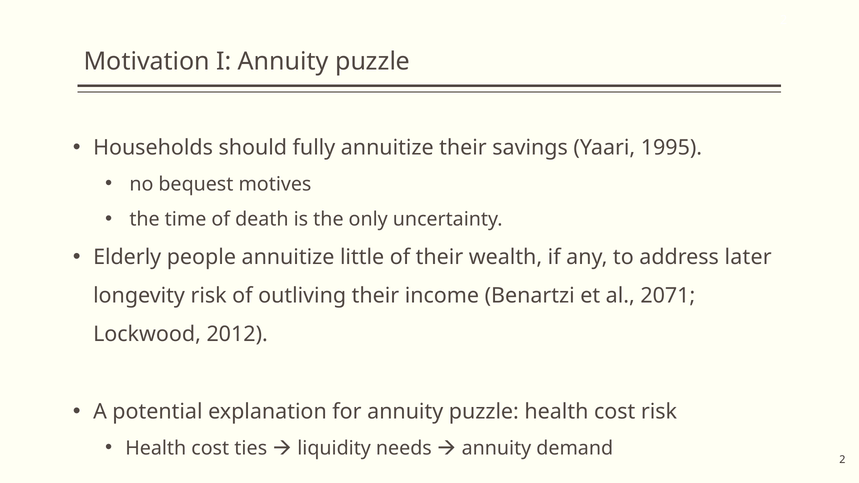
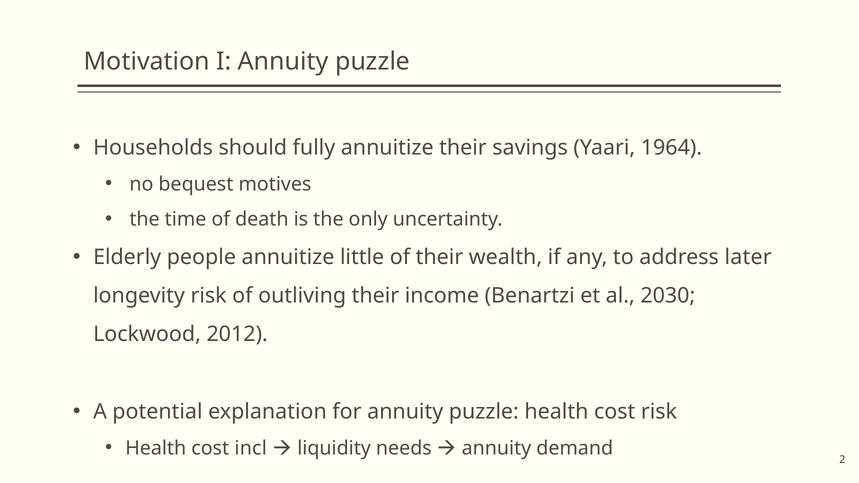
1995: 1995 -> 1964
2071: 2071 -> 2030
ties: ties -> incl
